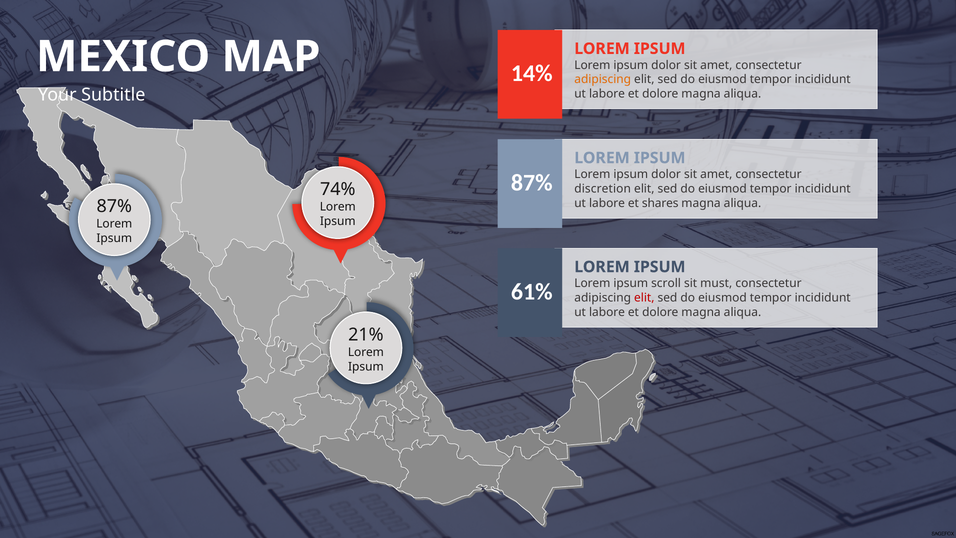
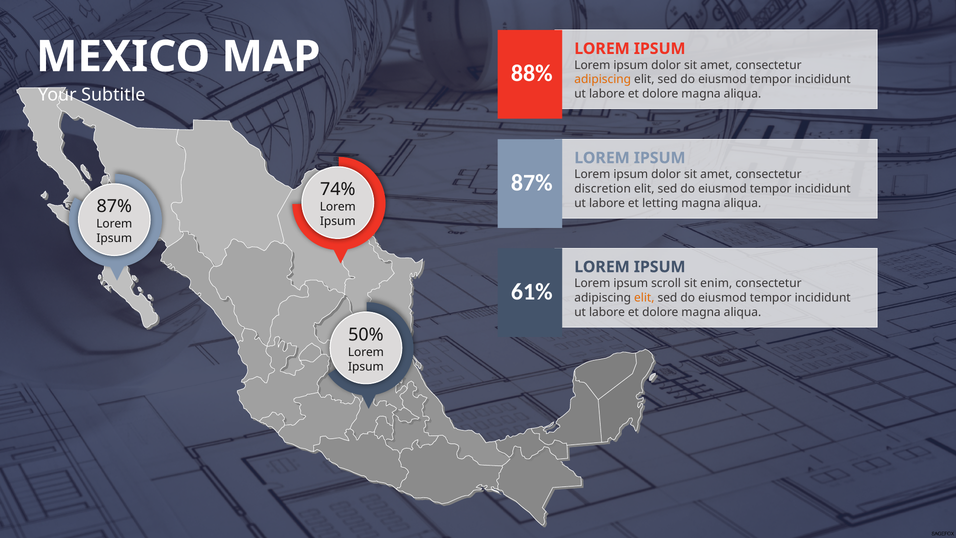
14%: 14% -> 88%
shares: shares -> letting
must: must -> enim
elit at (644, 298) colour: red -> orange
21%: 21% -> 50%
